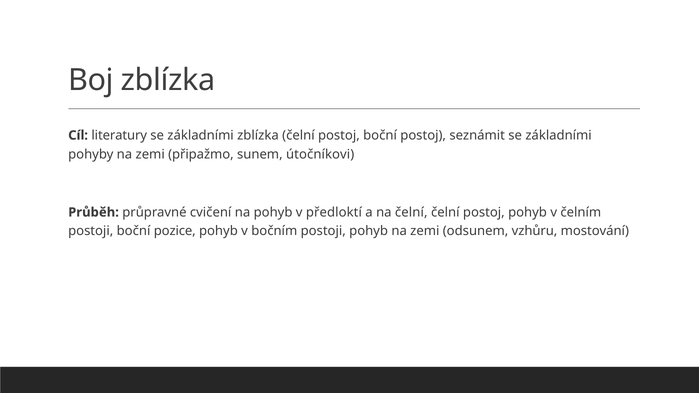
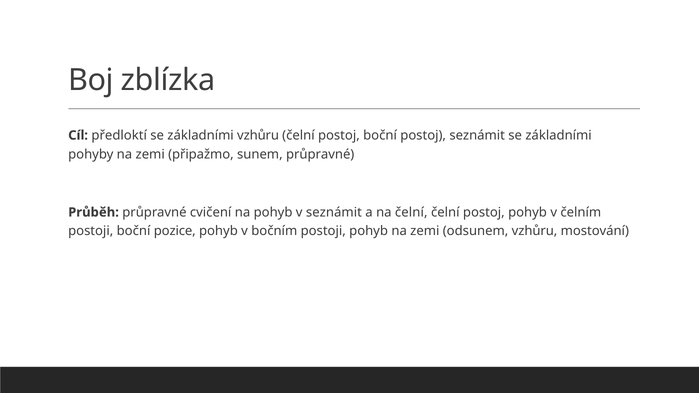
literatury: literatury -> předloktí
základními zblízka: zblízka -> vzhůru
sunem útočníkovi: útočníkovi -> průpravné
v předloktí: předloktí -> seznámit
